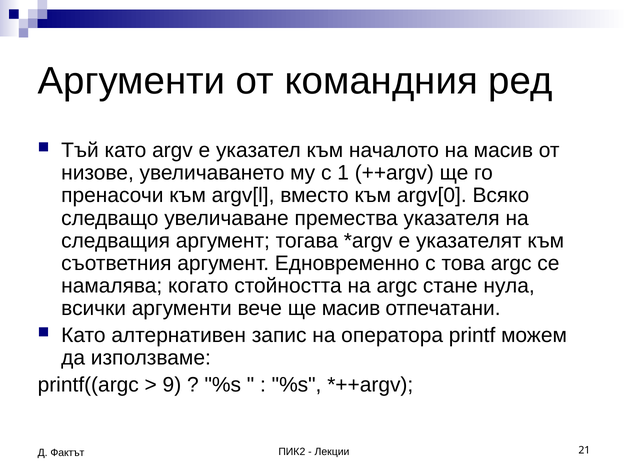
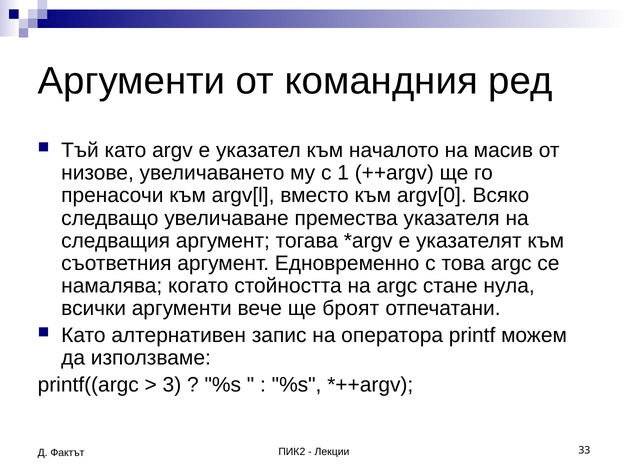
ще масив: масив -> броят
9: 9 -> 3
21: 21 -> 33
